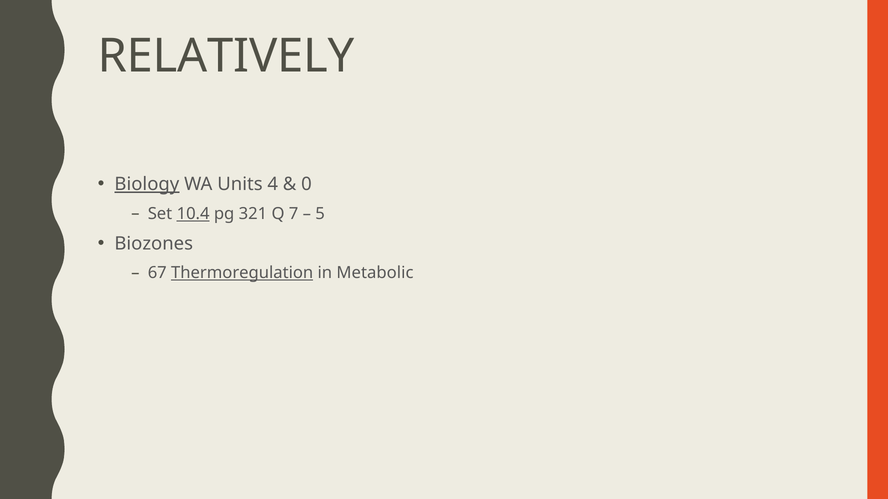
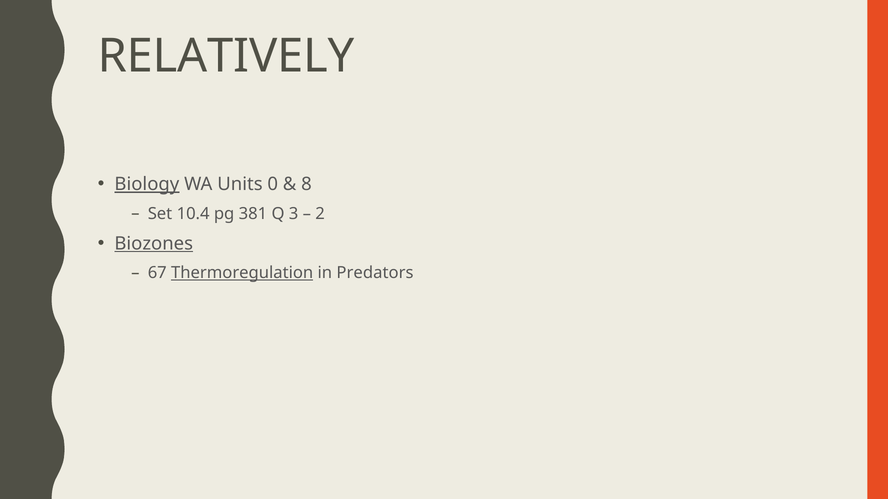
4: 4 -> 0
0: 0 -> 8
10.4 underline: present -> none
321: 321 -> 381
7: 7 -> 3
5: 5 -> 2
Biozones underline: none -> present
Metabolic: Metabolic -> Predators
